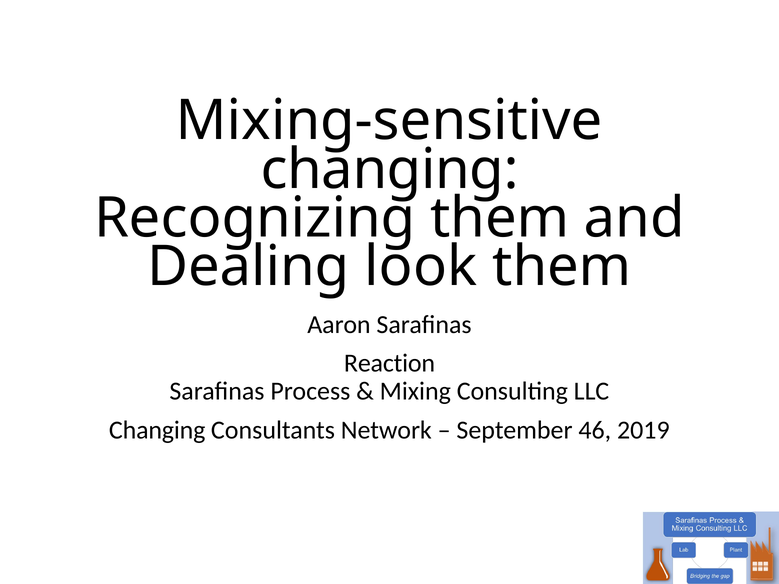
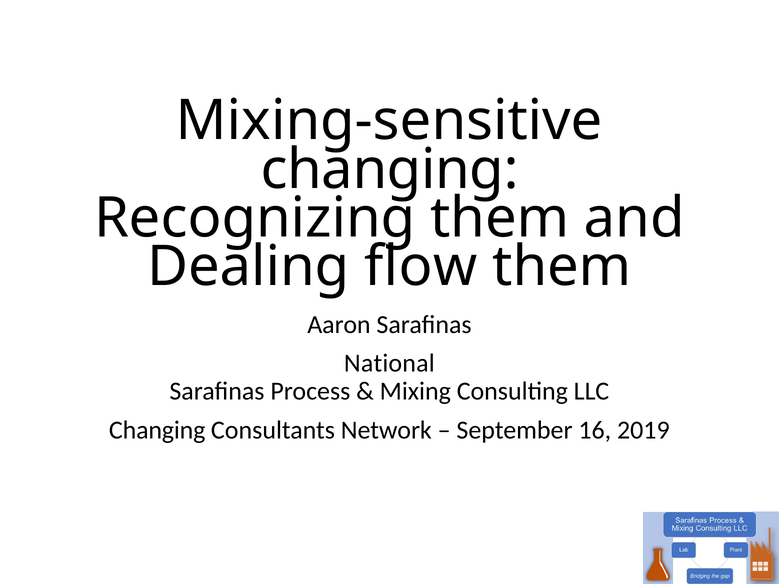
look: look -> flow
Reaction: Reaction -> National
46: 46 -> 16
